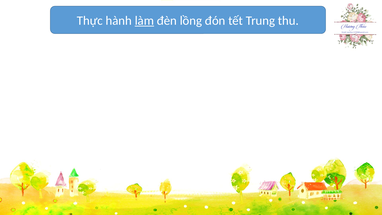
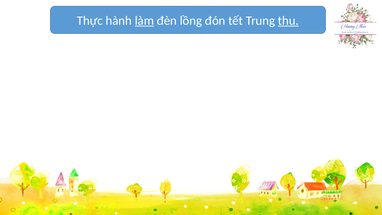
thu underline: none -> present
